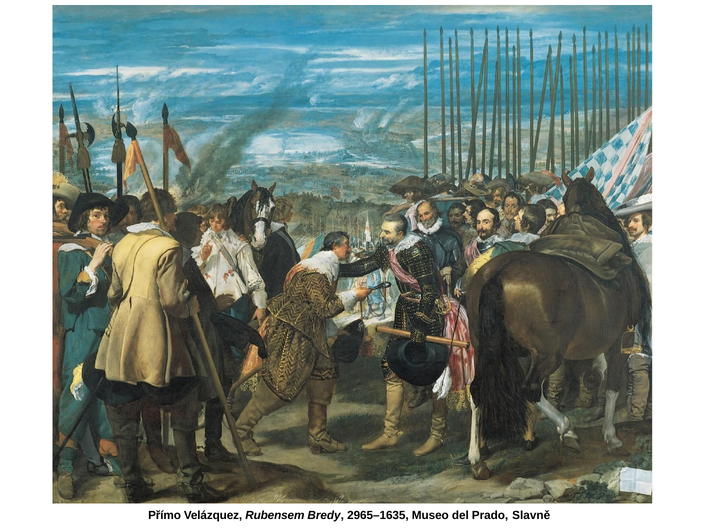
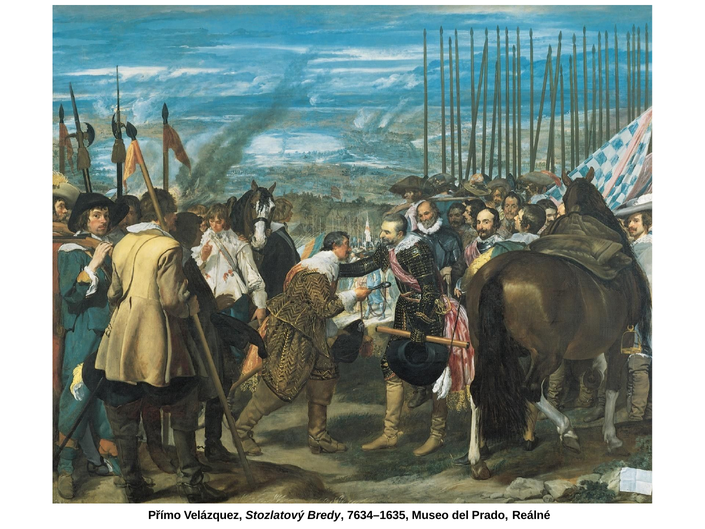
Rubensem: Rubensem -> Stozlatový
2965–1635: 2965–1635 -> 7634–1635
Slavně: Slavně -> Reálné
